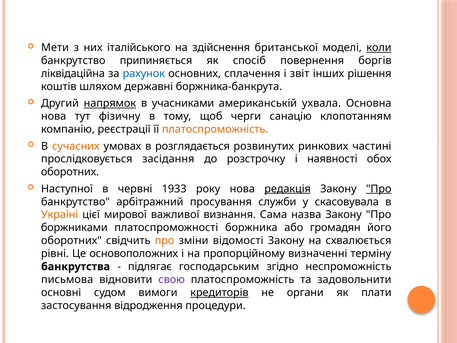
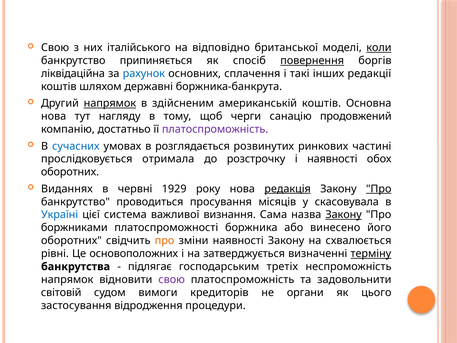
Мети at (55, 48): Мети -> Свою
здійснення: здійснення -> відповідно
повернення underline: none -> present
звіт: звіт -> такі
рішення: рішення -> редакції
учасниками: учасниками -> здійсненим
американській ухвала: ухвала -> коштів
фізичну: фізичну -> нагляду
клопотанням: клопотанням -> продовжений
реєстрації: реєстрації -> достатньо
платоспроможність at (215, 129) colour: orange -> purple
сучасних colour: orange -> blue
засідання: засідання -> отримала
Наступної: Наступної -> Виданнях
1933: 1933 -> 1929
арбітражний: арбітражний -> проводиться
служби: служби -> місяців
Україні colour: orange -> blue
мирової: мирової -> система
Закону at (344, 215) underline: none -> present
громадян: громадян -> винесено
зміни відомості: відомості -> наявності
пропорційному: пропорційному -> затверджується
терміну underline: none -> present
згідно: згідно -> третіх
письмова at (67, 279): письмова -> напрямок
основні: основні -> світовій
кредиторів underline: present -> none
плати: плати -> цього
